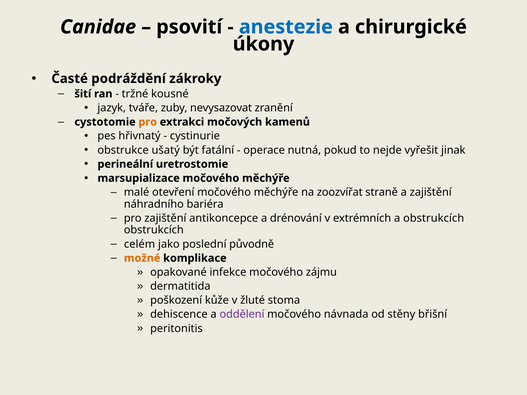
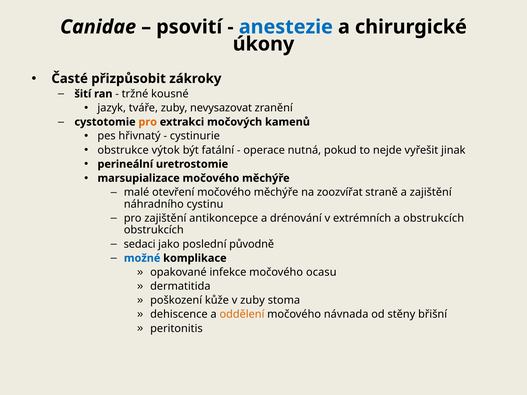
podráždění: podráždění -> přizpůsobit
ušatý: ušatý -> výtok
bariéra: bariéra -> cystinu
celém: celém -> sedaci
možné colour: orange -> blue
zájmu: zájmu -> ocasu
v žluté: žluté -> zuby
oddělení colour: purple -> orange
